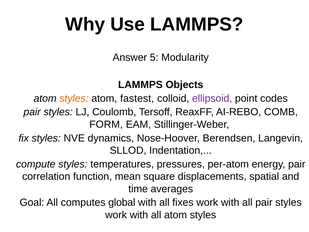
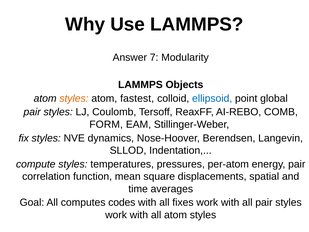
5: 5 -> 7
ellipsoid colour: purple -> blue
codes: codes -> global
global: global -> codes
